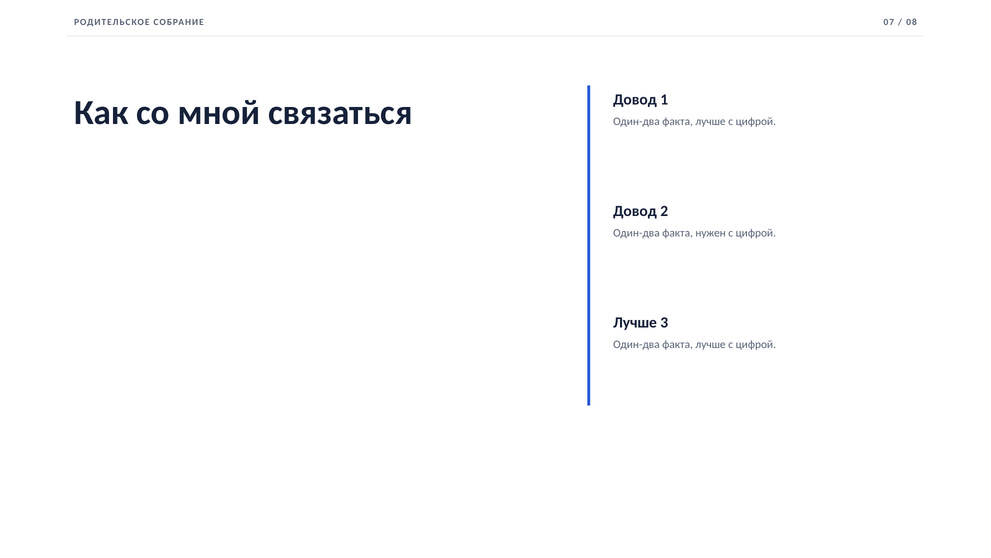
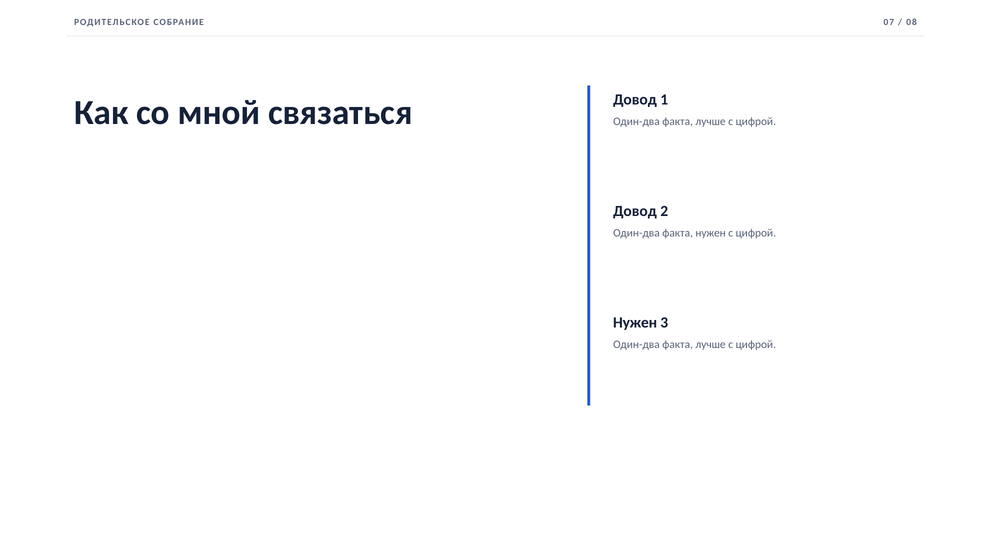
Лучше at (635, 323): Лучше -> Нужен
